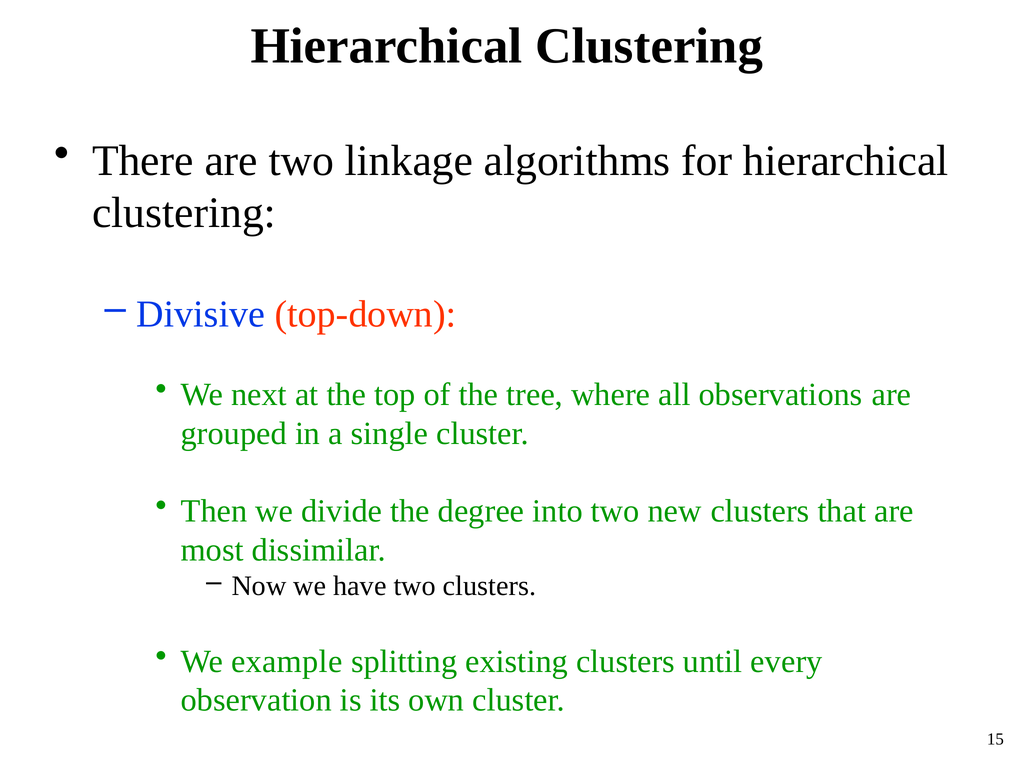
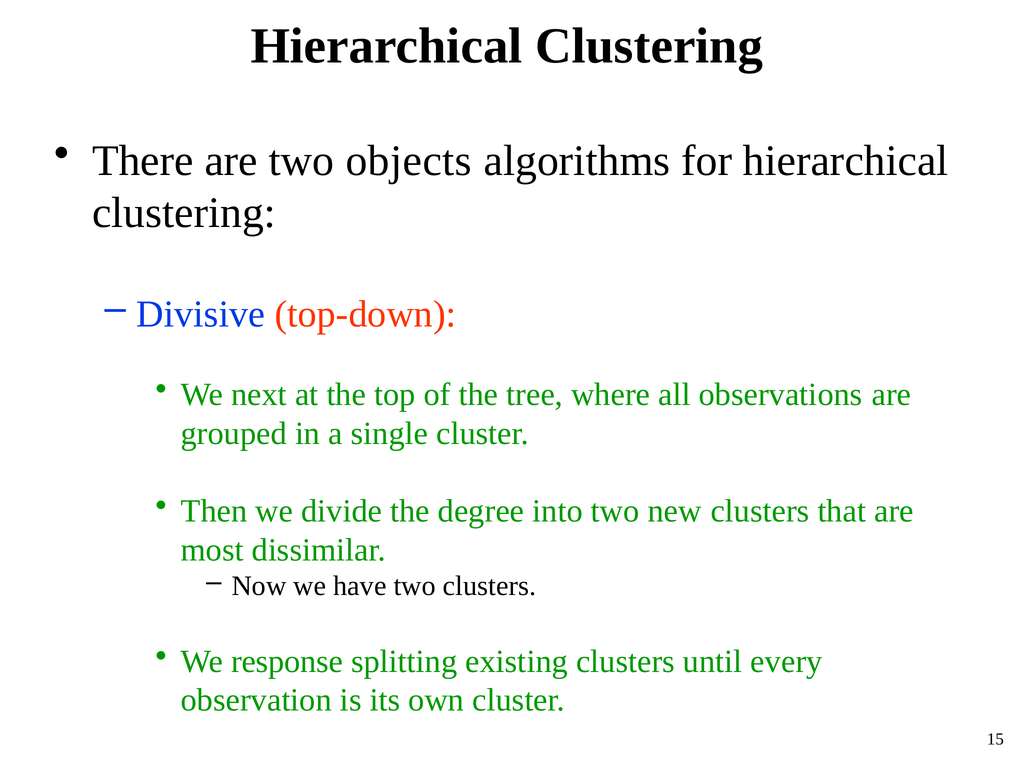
linkage: linkage -> objects
example: example -> response
